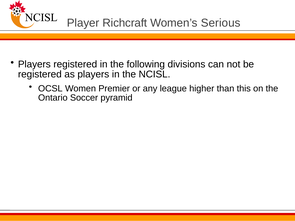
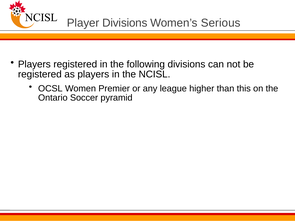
Player Richcraft: Richcraft -> Divisions
